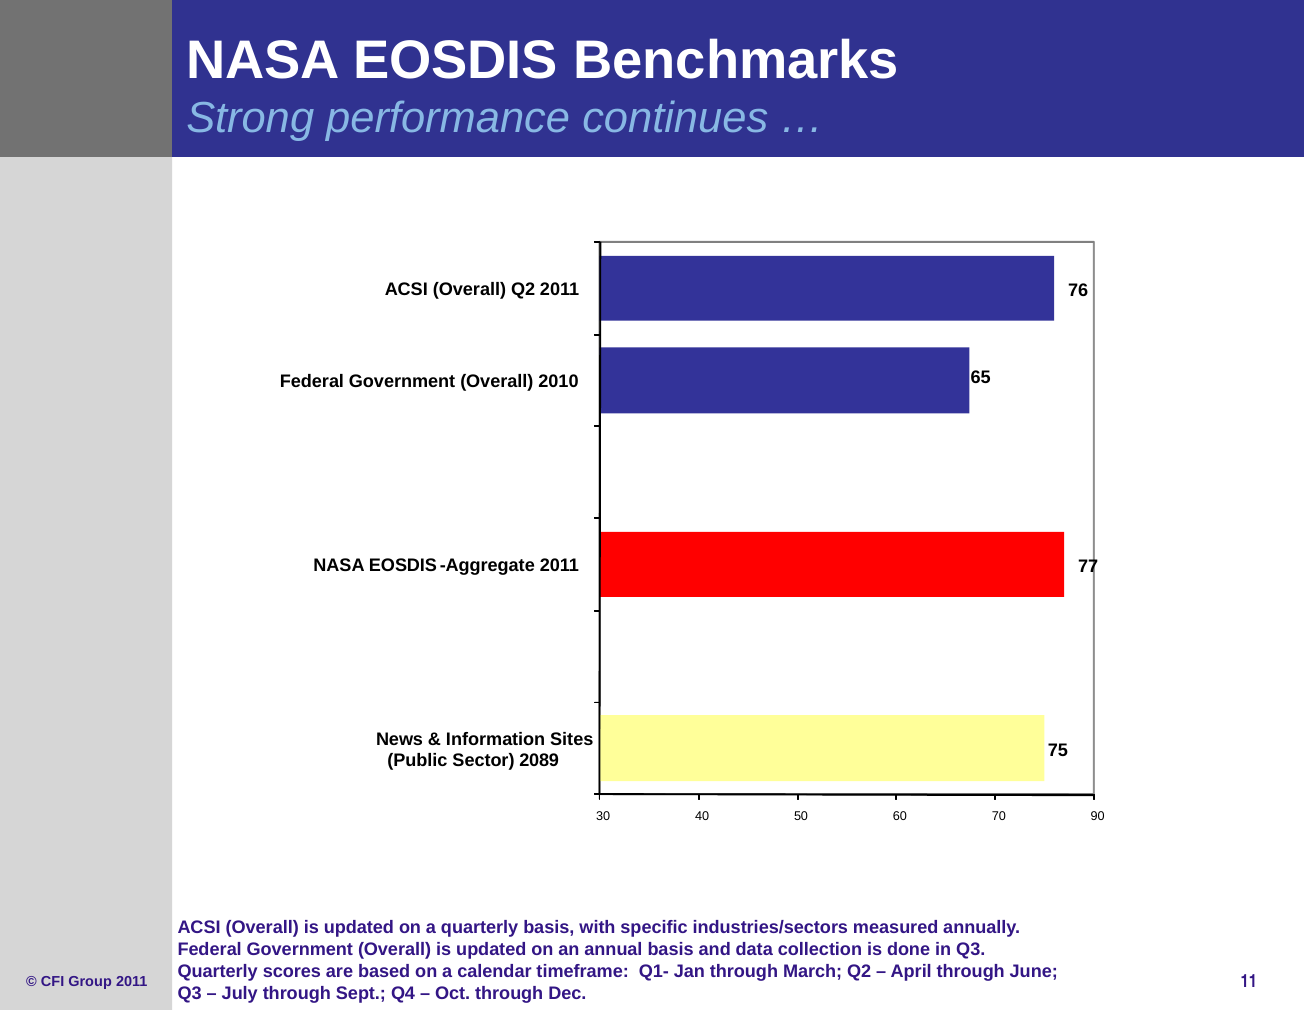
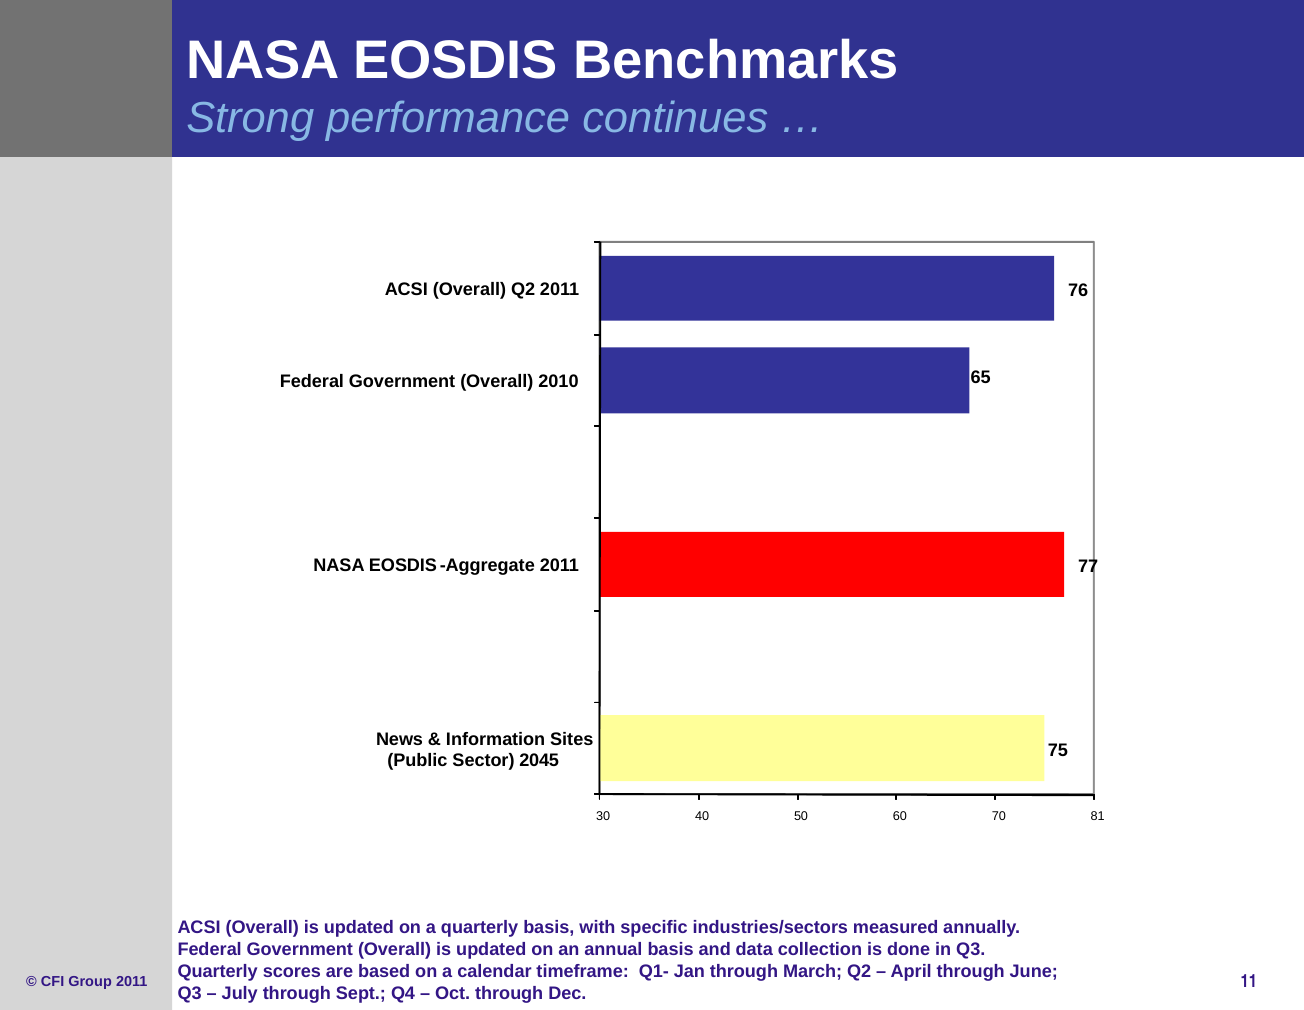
2089: 2089 -> 2045
90: 90 -> 81
